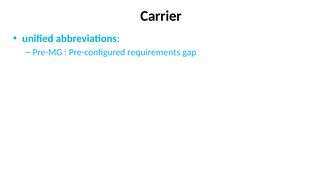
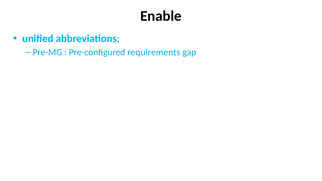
Carrier: Carrier -> Enable
